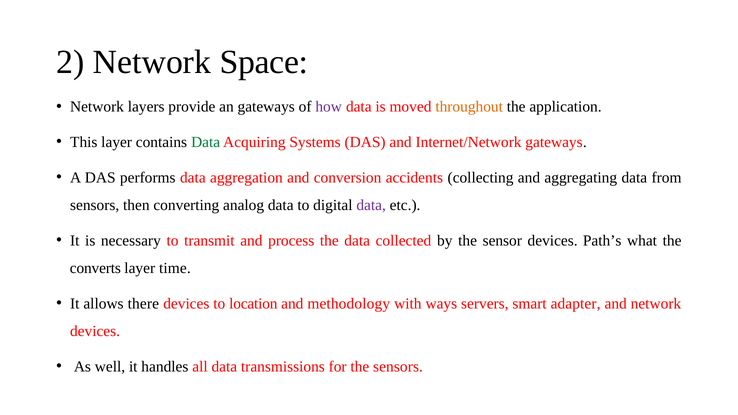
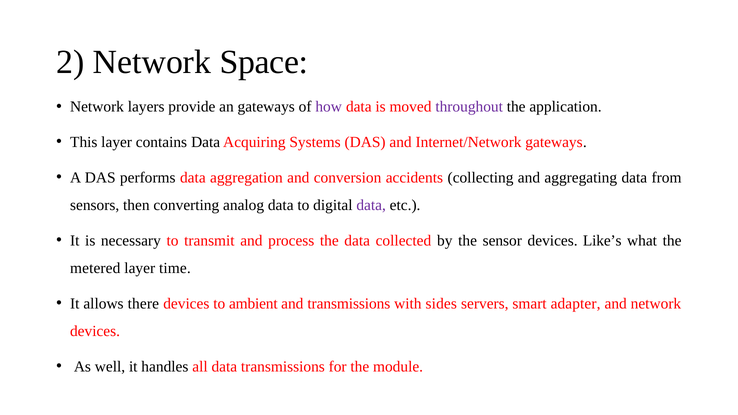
throughout colour: orange -> purple
Data at (206, 142) colour: green -> black
Path’s: Path’s -> Like’s
converts: converts -> metered
location: location -> ambient
and methodology: methodology -> transmissions
ways: ways -> sides
the sensors: sensors -> module
